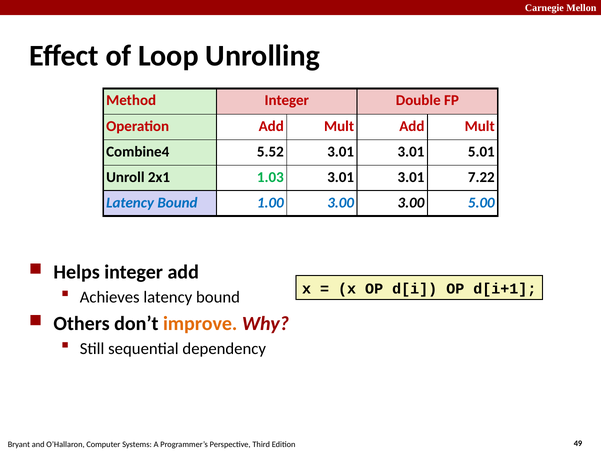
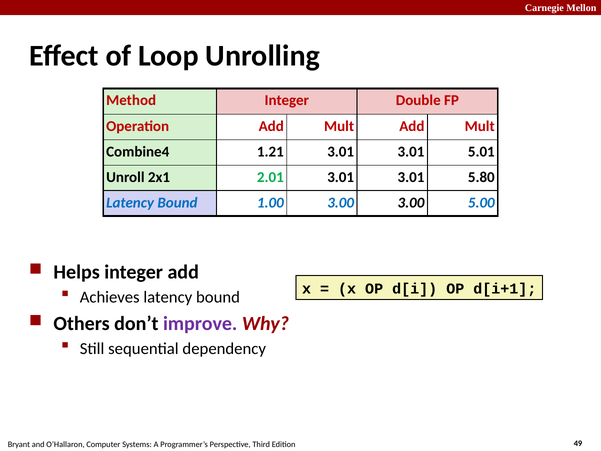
5.52: 5.52 -> 1.21
1.03: 1.03 -> 2.01
7.22: 7.22 -> 5.80
improve colour: orange -> purple
